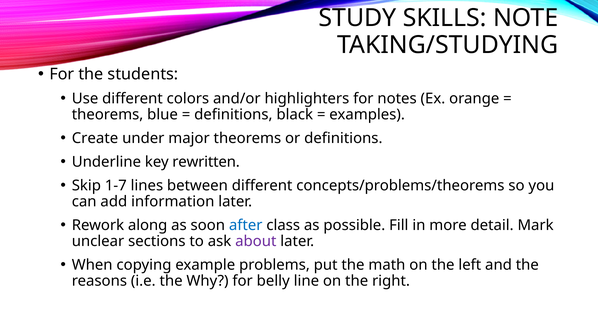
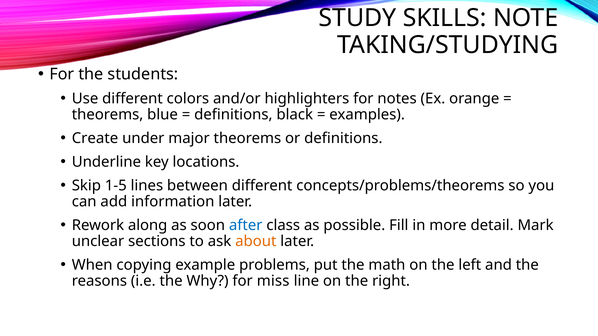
rewritten: rewritten -> locations
1-7: 1-7 -> 1-5
about colour: purple -> orange
belly: belly -> miss
